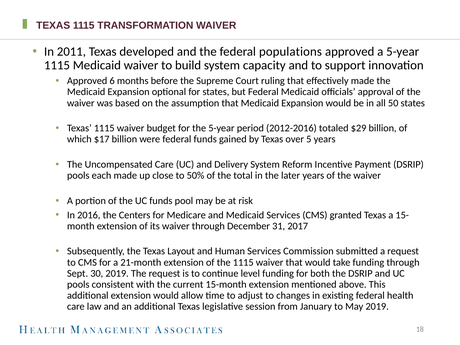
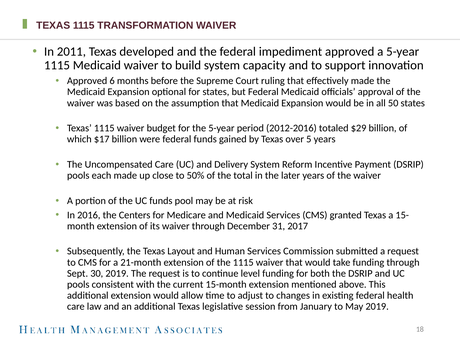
populations: populations -> impediment
